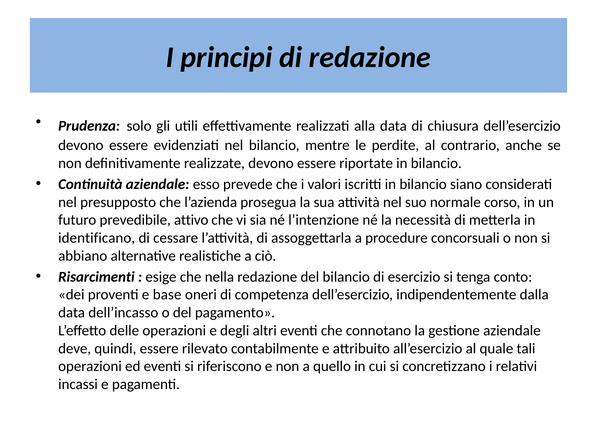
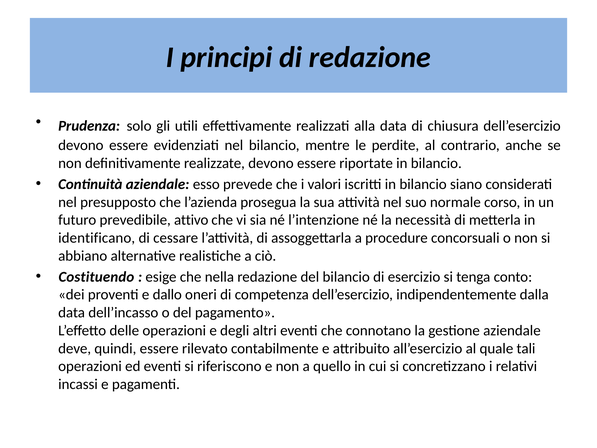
Risarcimenti: Risarcimenti -> Costituendo
base: base -> dallo
